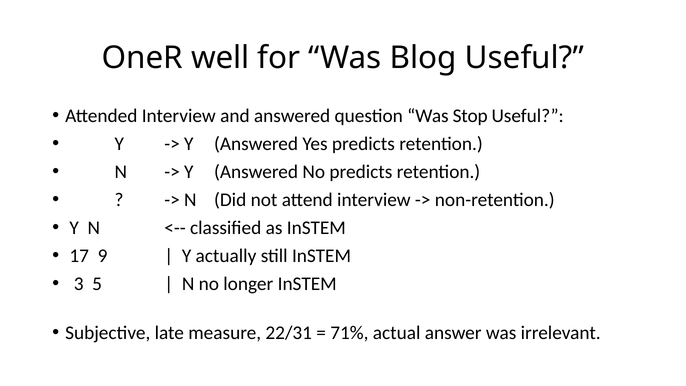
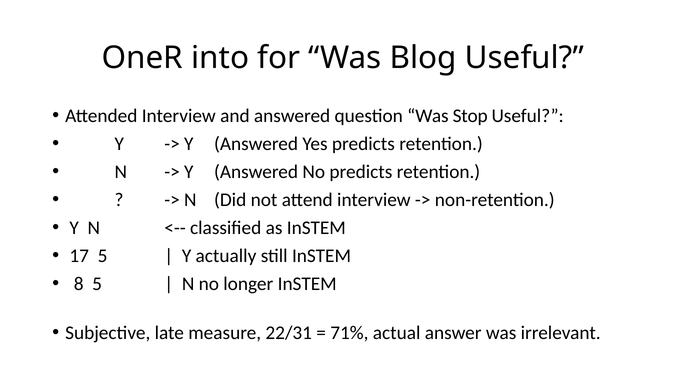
well: well -> into
17 9: 9 -> 5
3: 3 -> 8
